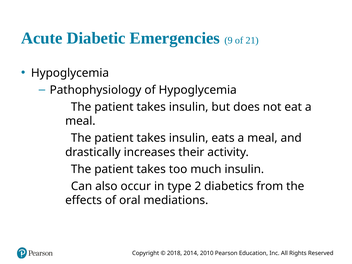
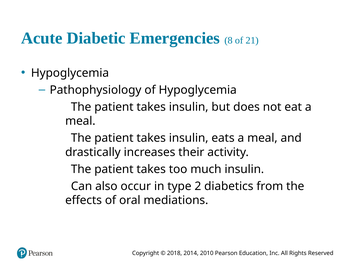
9: 9 -> 8
